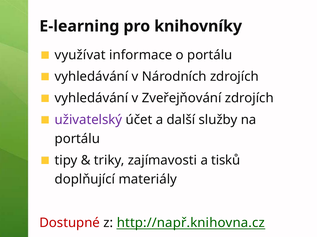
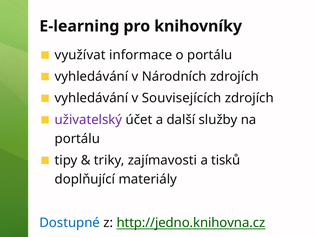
Zveřejňování: Zveřejňování -> Souvisejících
Dostupné colour: red -> blue
http://např.knihovna.cz: http://např.knihovna.cz -> http://jedno.knihovna.cz
